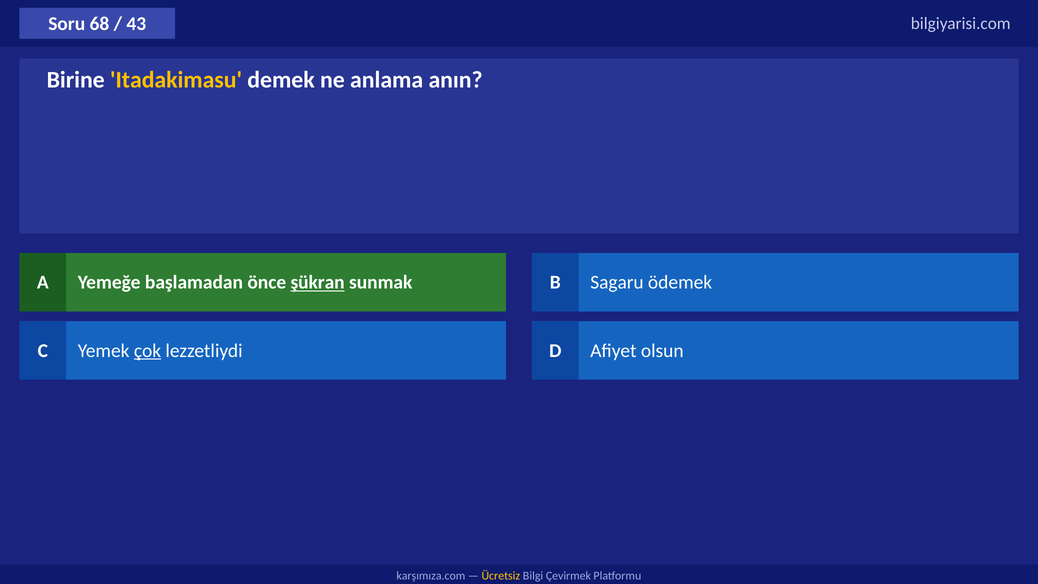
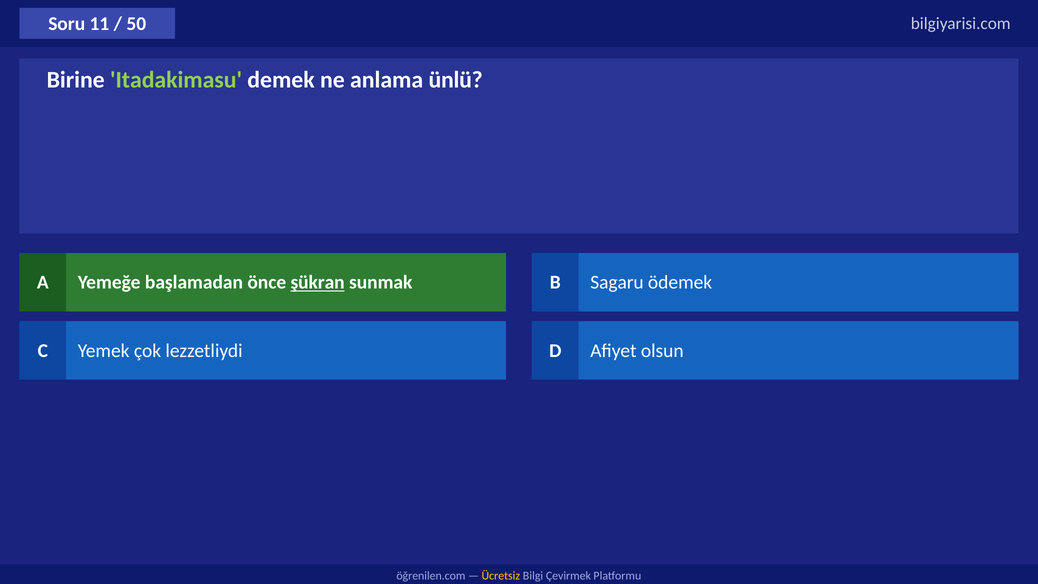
68: 68 -> 11
43: 43 -> 50
Itadakimasu colour: yellow -> light green
anın: anın -> ünlü
çok underline: present -> none
karşımıza.com: karşımıza.com -> öğrenilen.com
